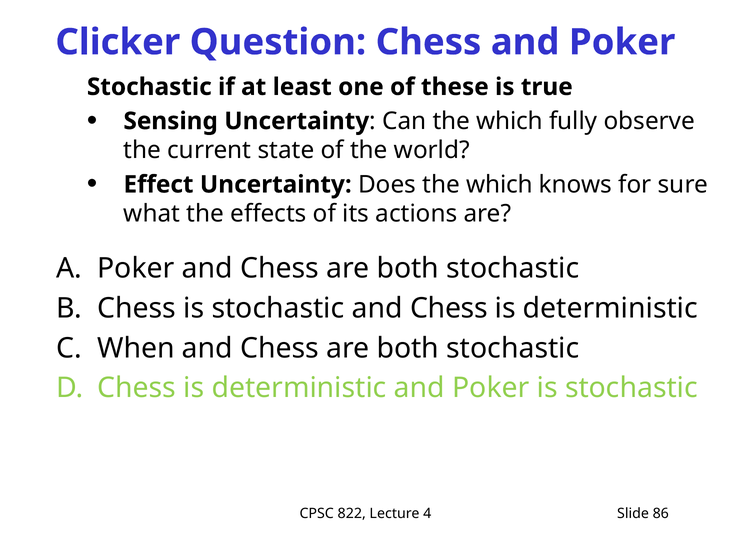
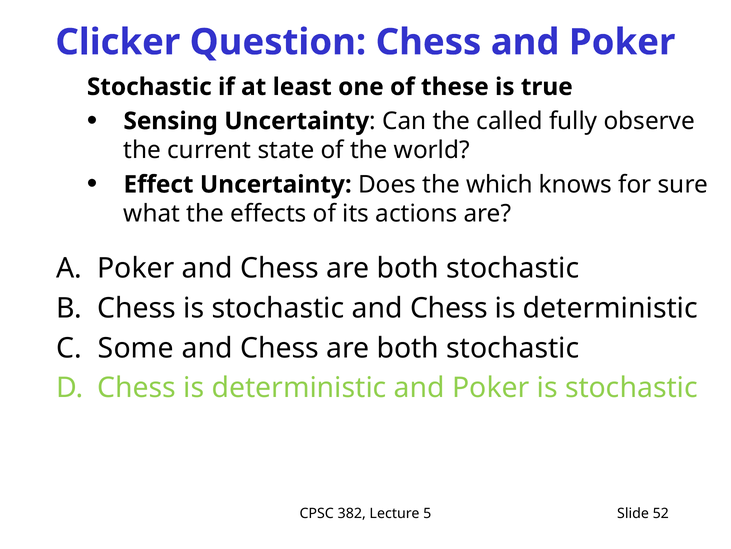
Can the which: which -> called
When: When -> Some
822: 822 -> 382
4: 4 -> 5
86: 86 -> 52
